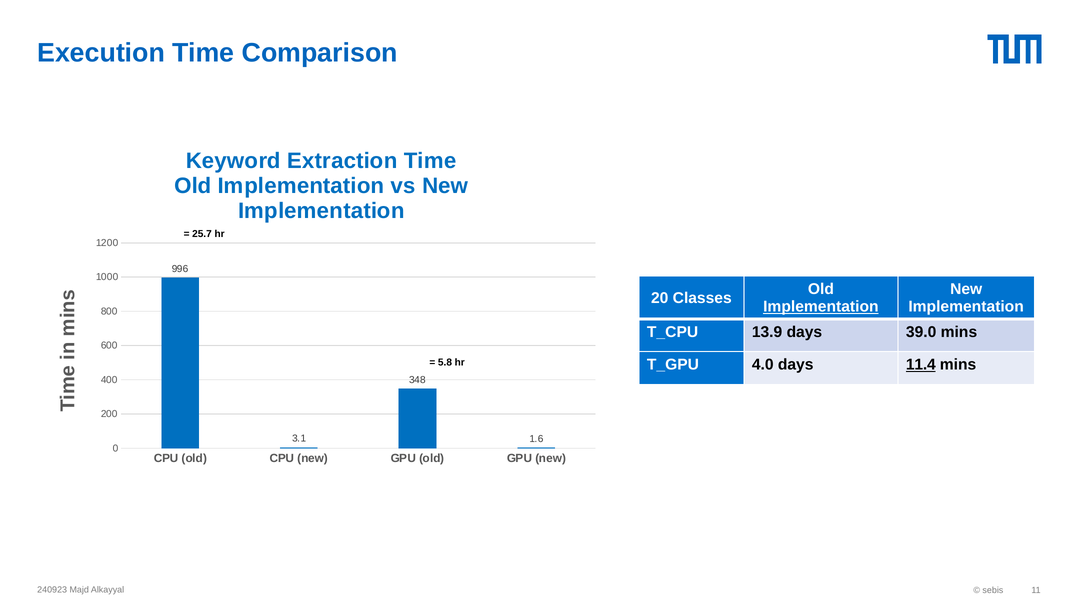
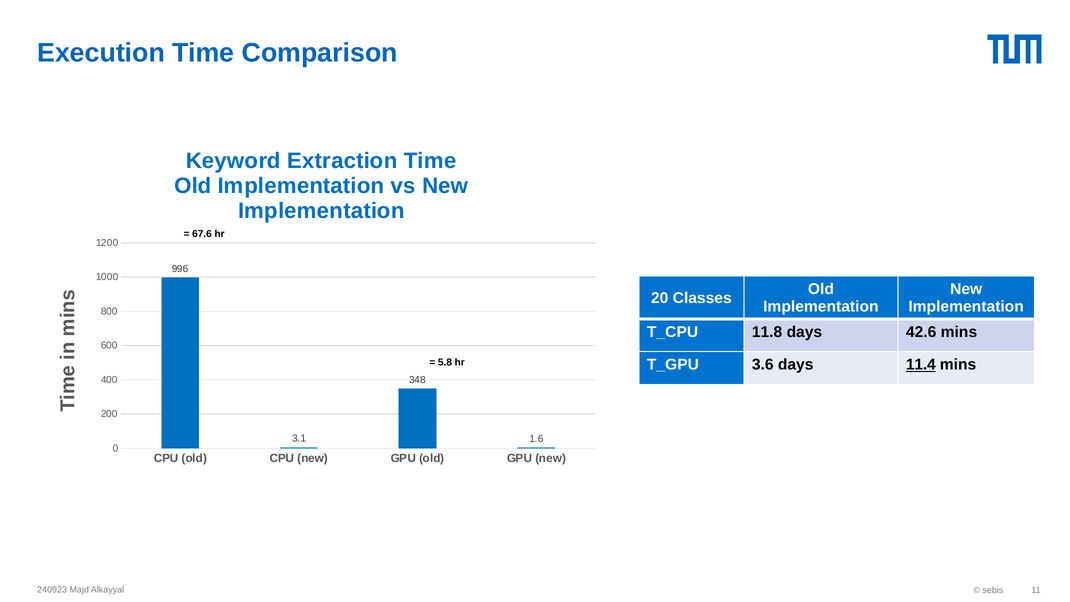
25.7: 25.7 -> 67.6
Implementation at (821, 307) underline: present -> none
13.9: 13.9 -> 11.8
39.0: 39.0 -> 42.6
4.0: 4.0 -> 3.6
